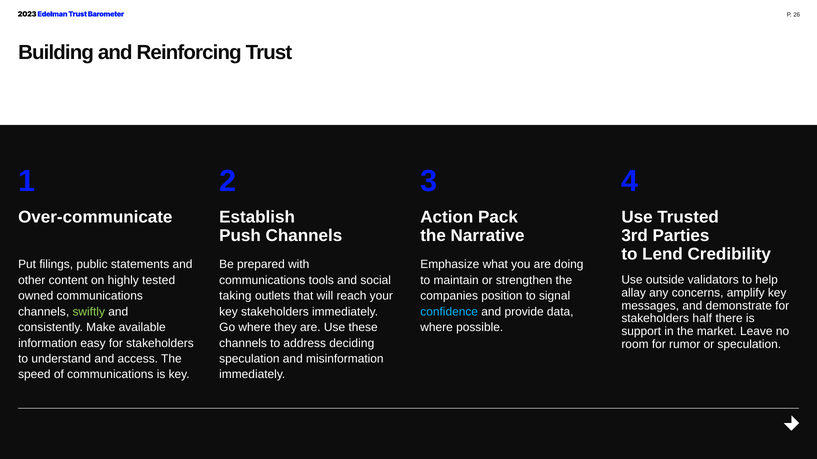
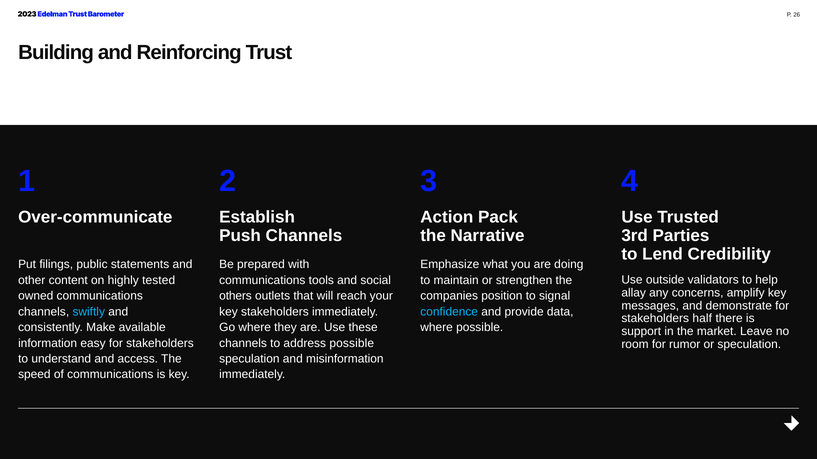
taking: taking -> others
swiftly colour: light green -> light blue
address deciding: deciding -> possible
